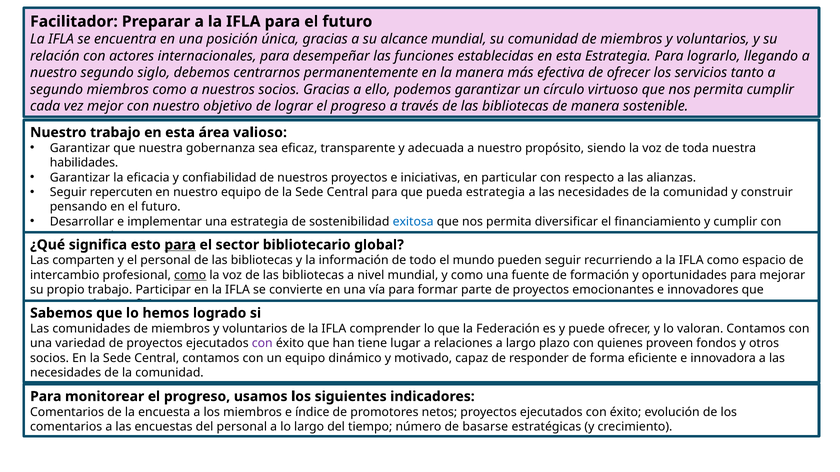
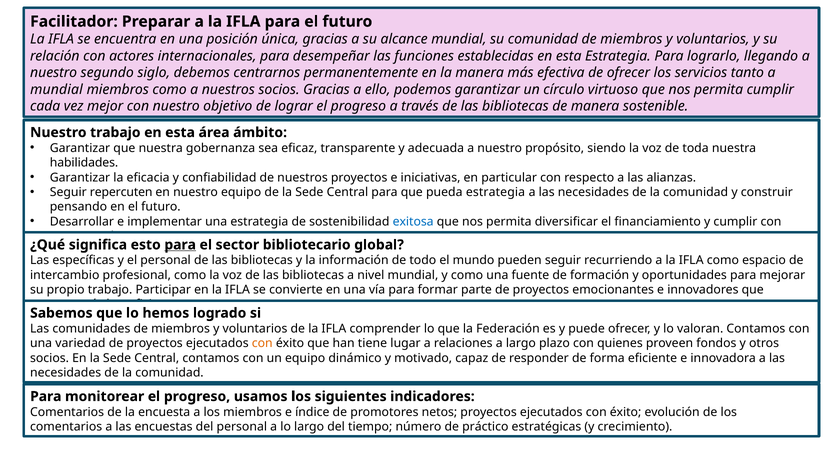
segundo at (57, 90): segundo -> mundial
valioso: valioso -> ámbito
comparten: comparten -> específicas
como at (190, 275) underline: present -> none
con at (262, 344) colour: purple -> orange
basarse: basarse -> práctico
